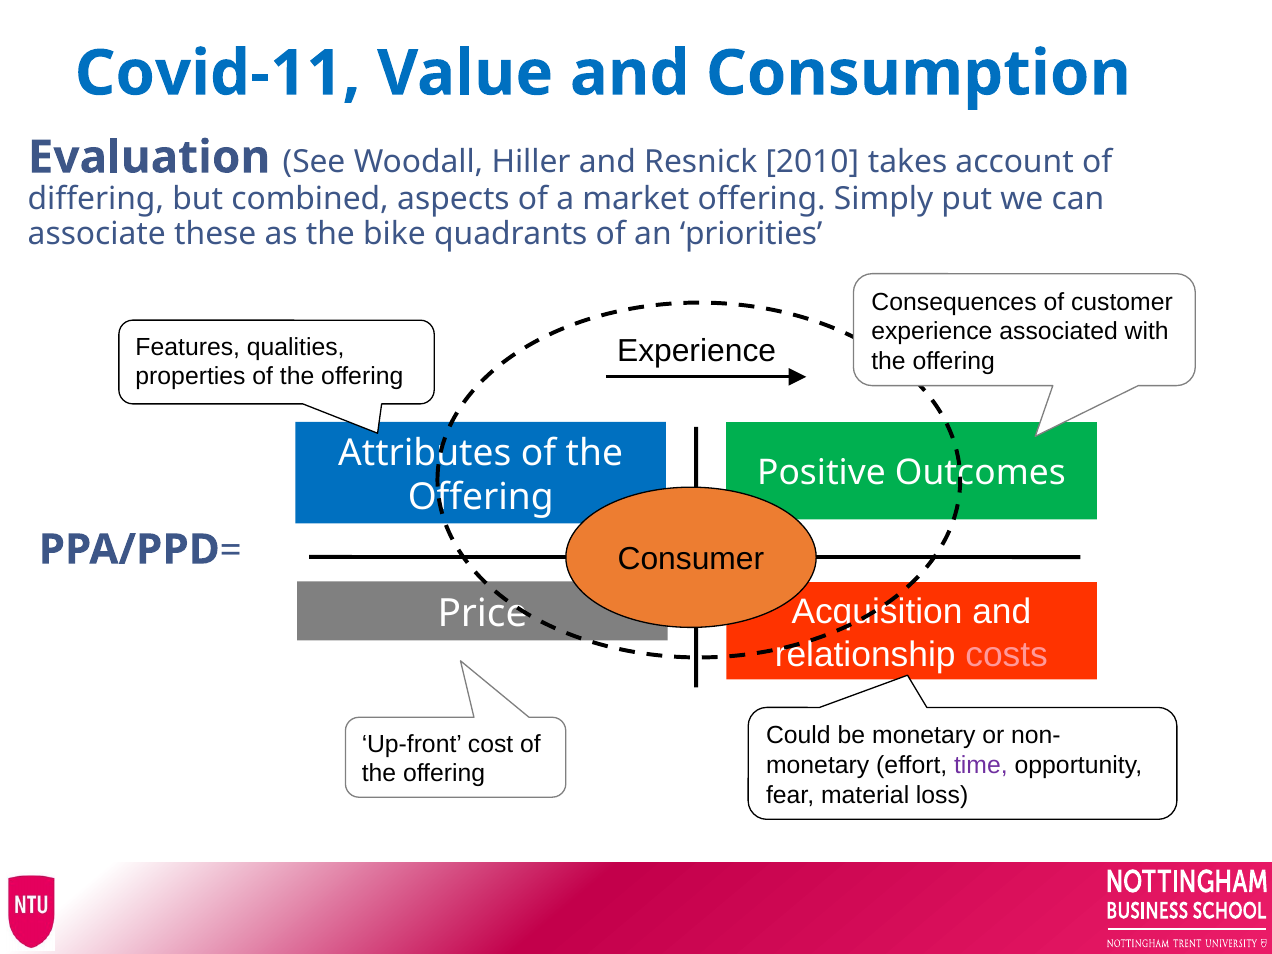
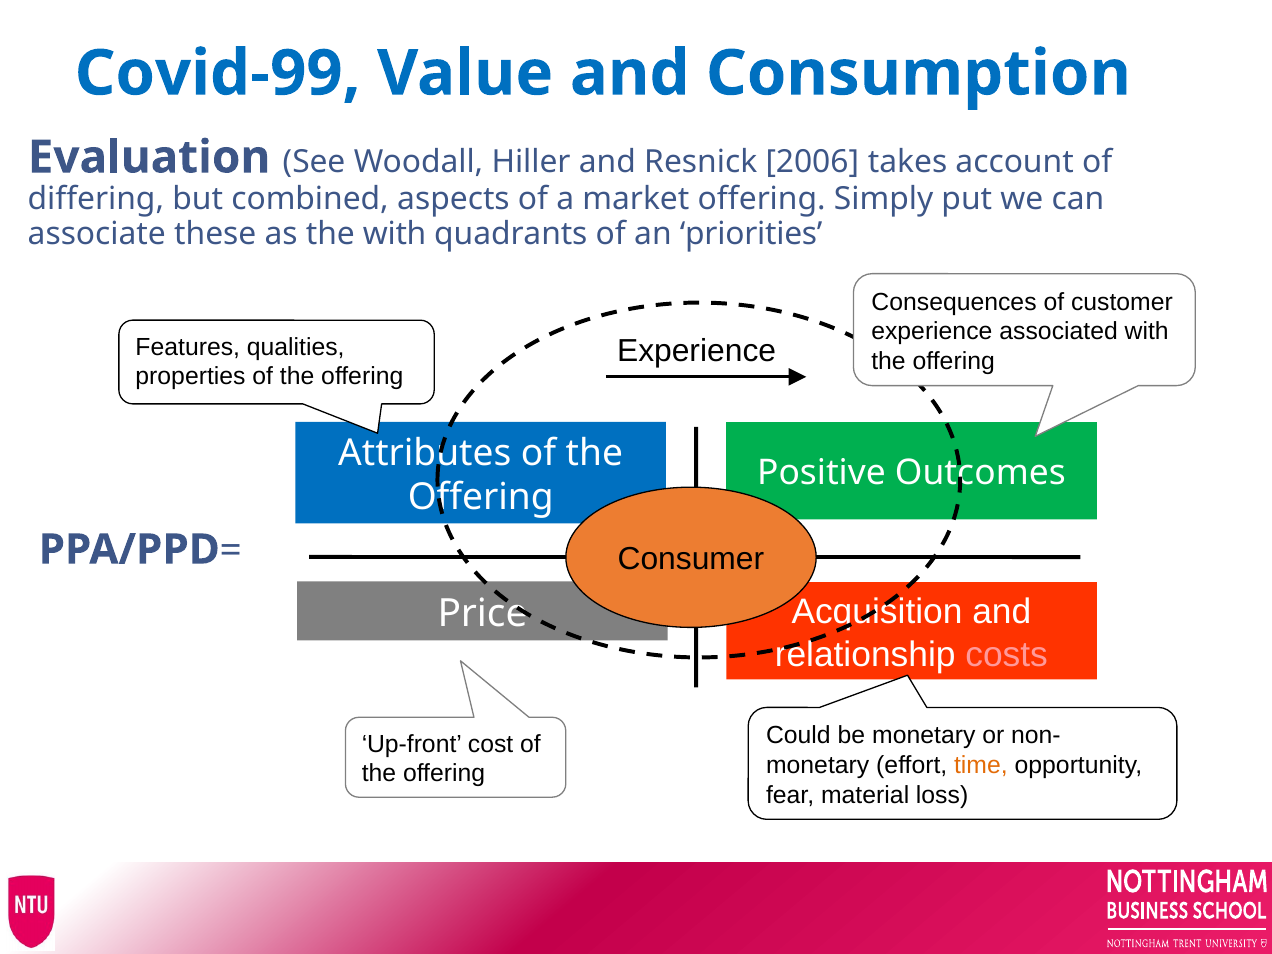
Covid-11: Covid-11 -> Covid-99
2010: 2010 -> 2006
the bike: bike -> with
time colour: purple -> orange
